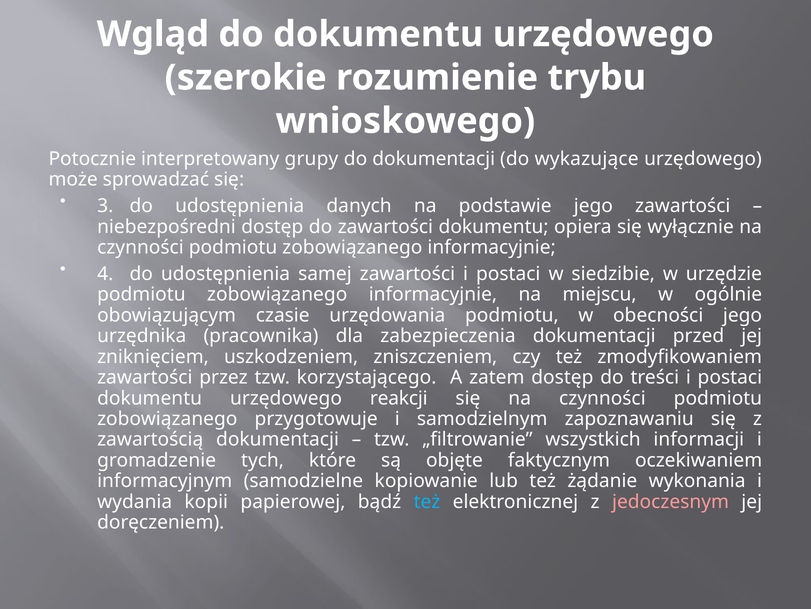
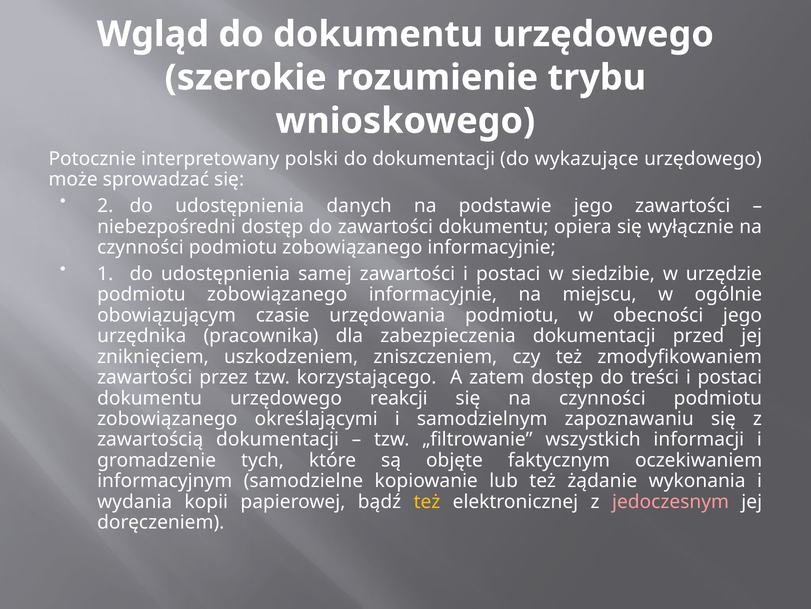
grupy: grupy -> polski
3: 3 -> 2
4: 4 -> 1
przygotowuje: przygotowuje -> określającymi
też at (427, 501) colour: light blue -> yellow
